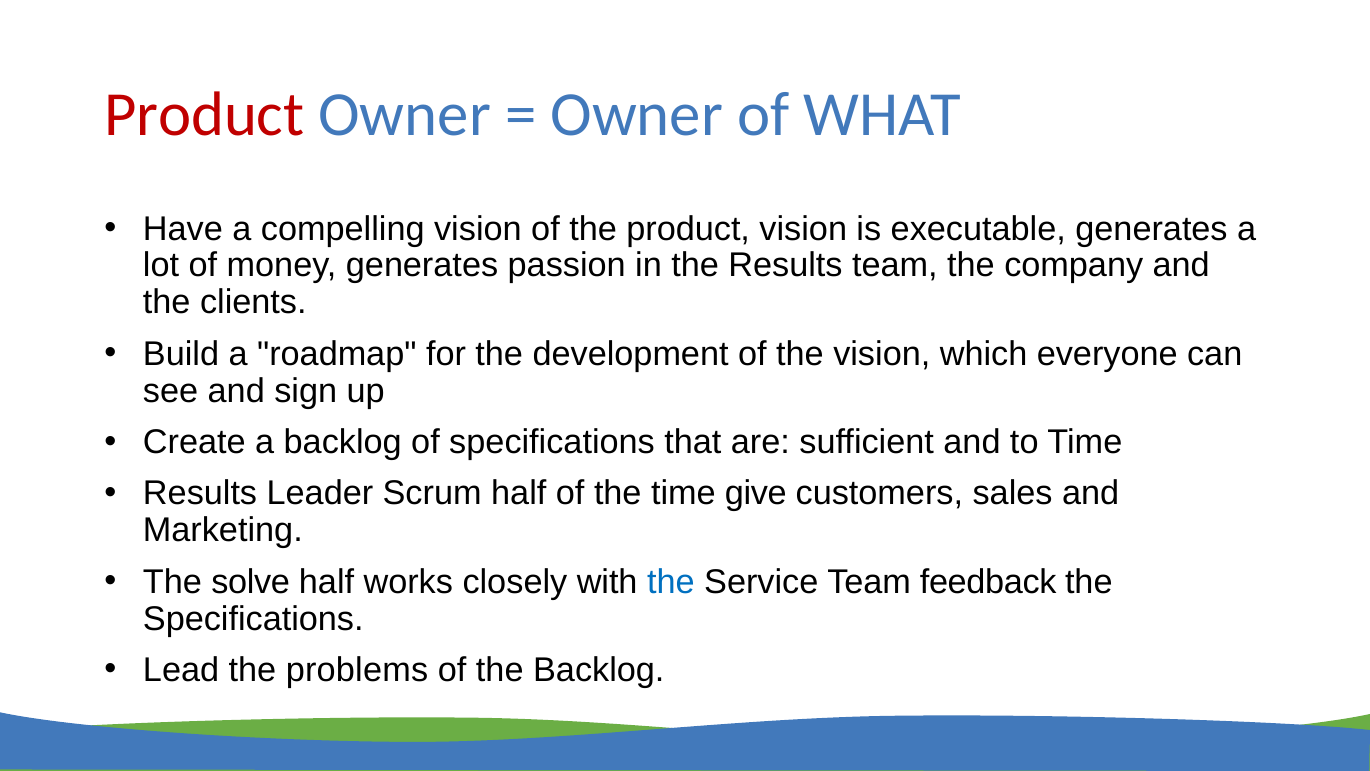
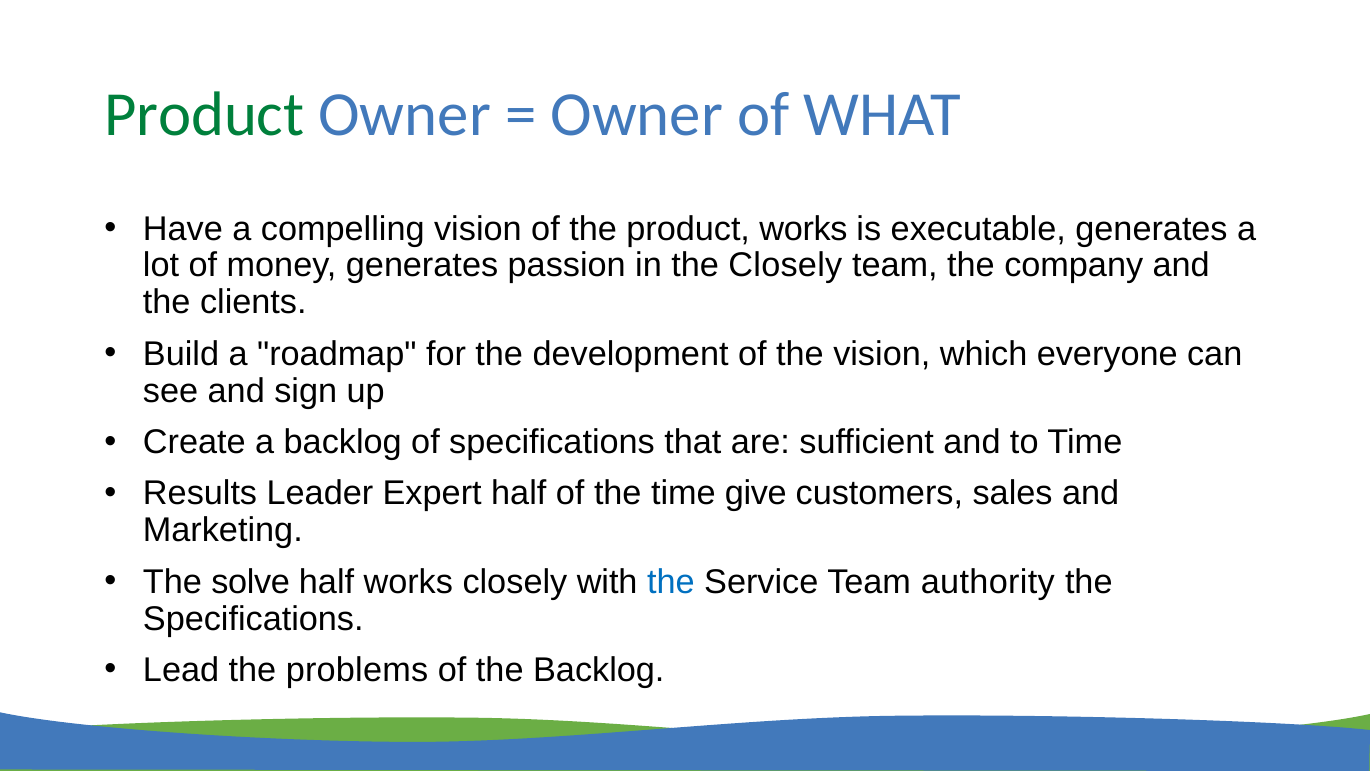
Product at (204, 115) colour: red -> green
product vision: vision -> works
the Results: Results -> Closely
Scrum: Scrum -> Expert
feedback: feedback -> authority
